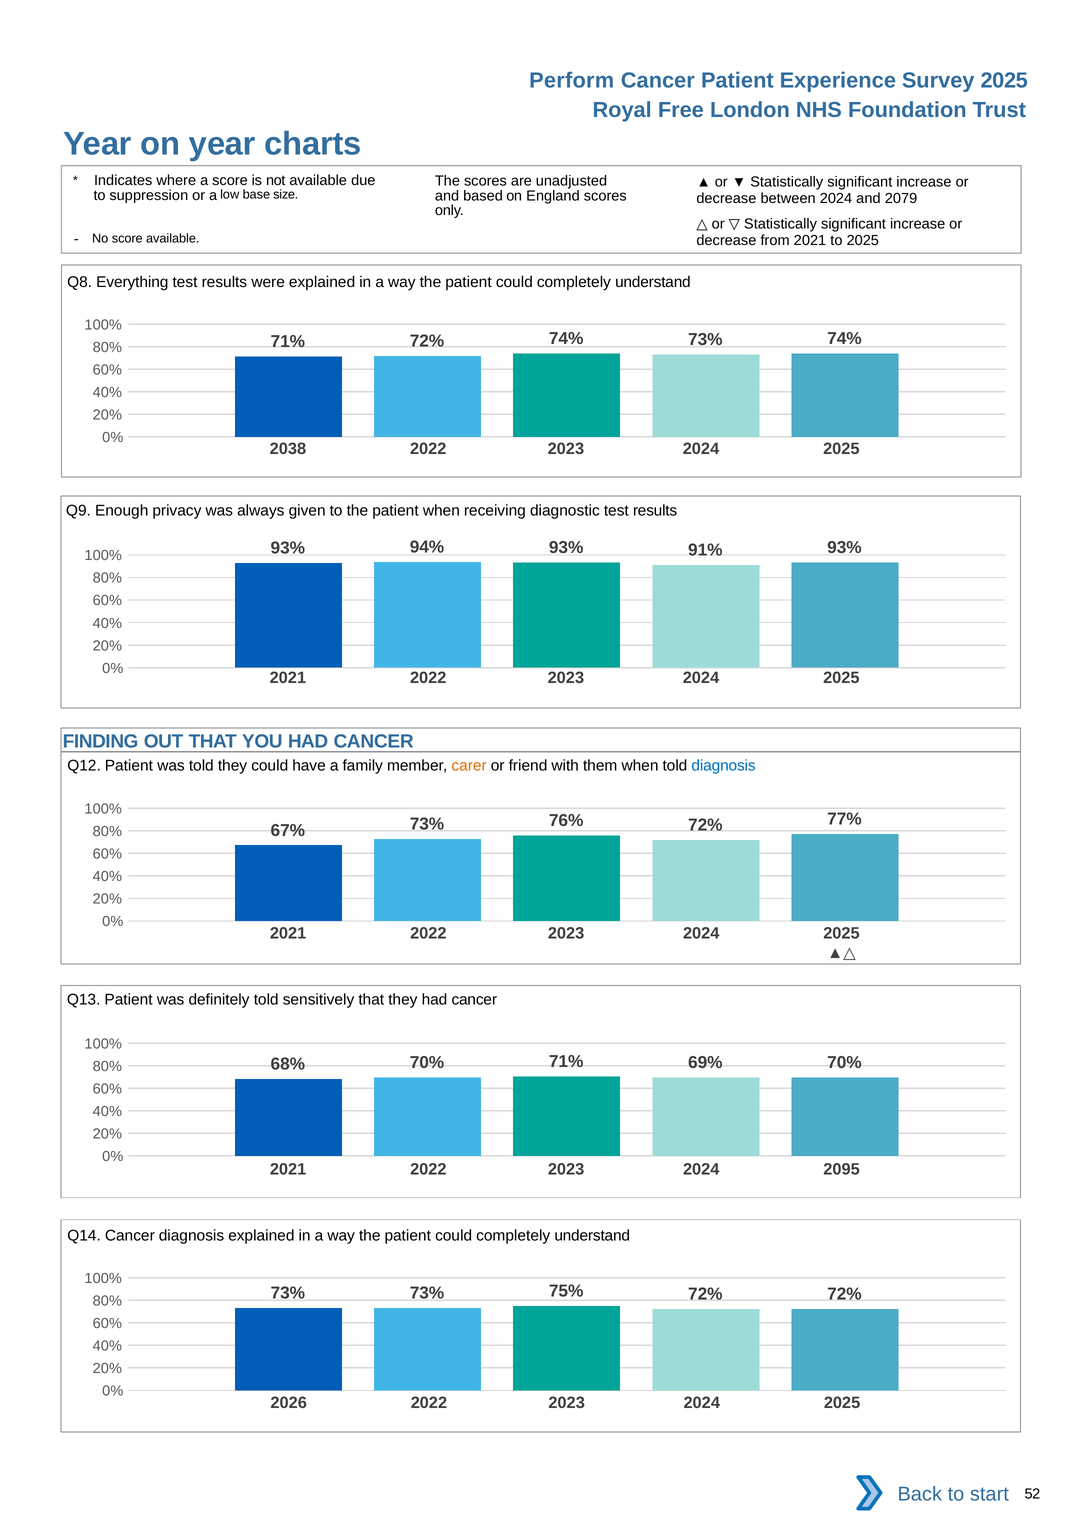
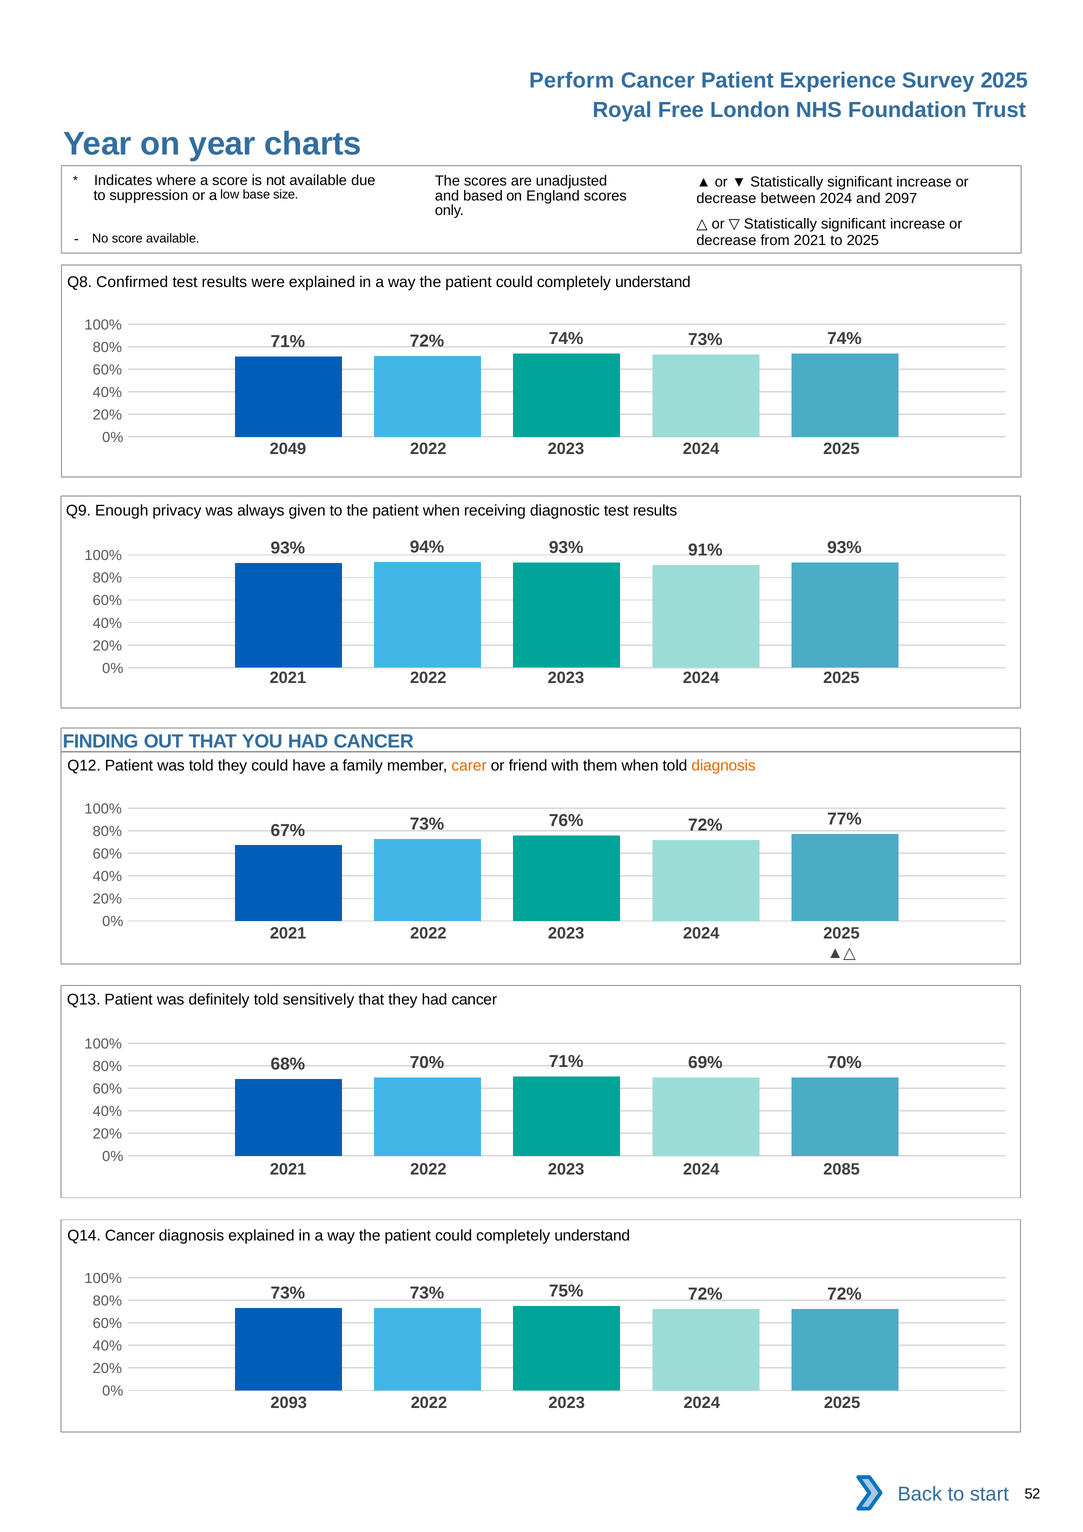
2079: 2079 -> 2097
Everything: Everything -> Confirmed
2038: 2038 -> 2049
diagnosis at (724, 766) colour: blue -> orange
2095: 2095 -> 2085
2026: 2026 -> 2093
